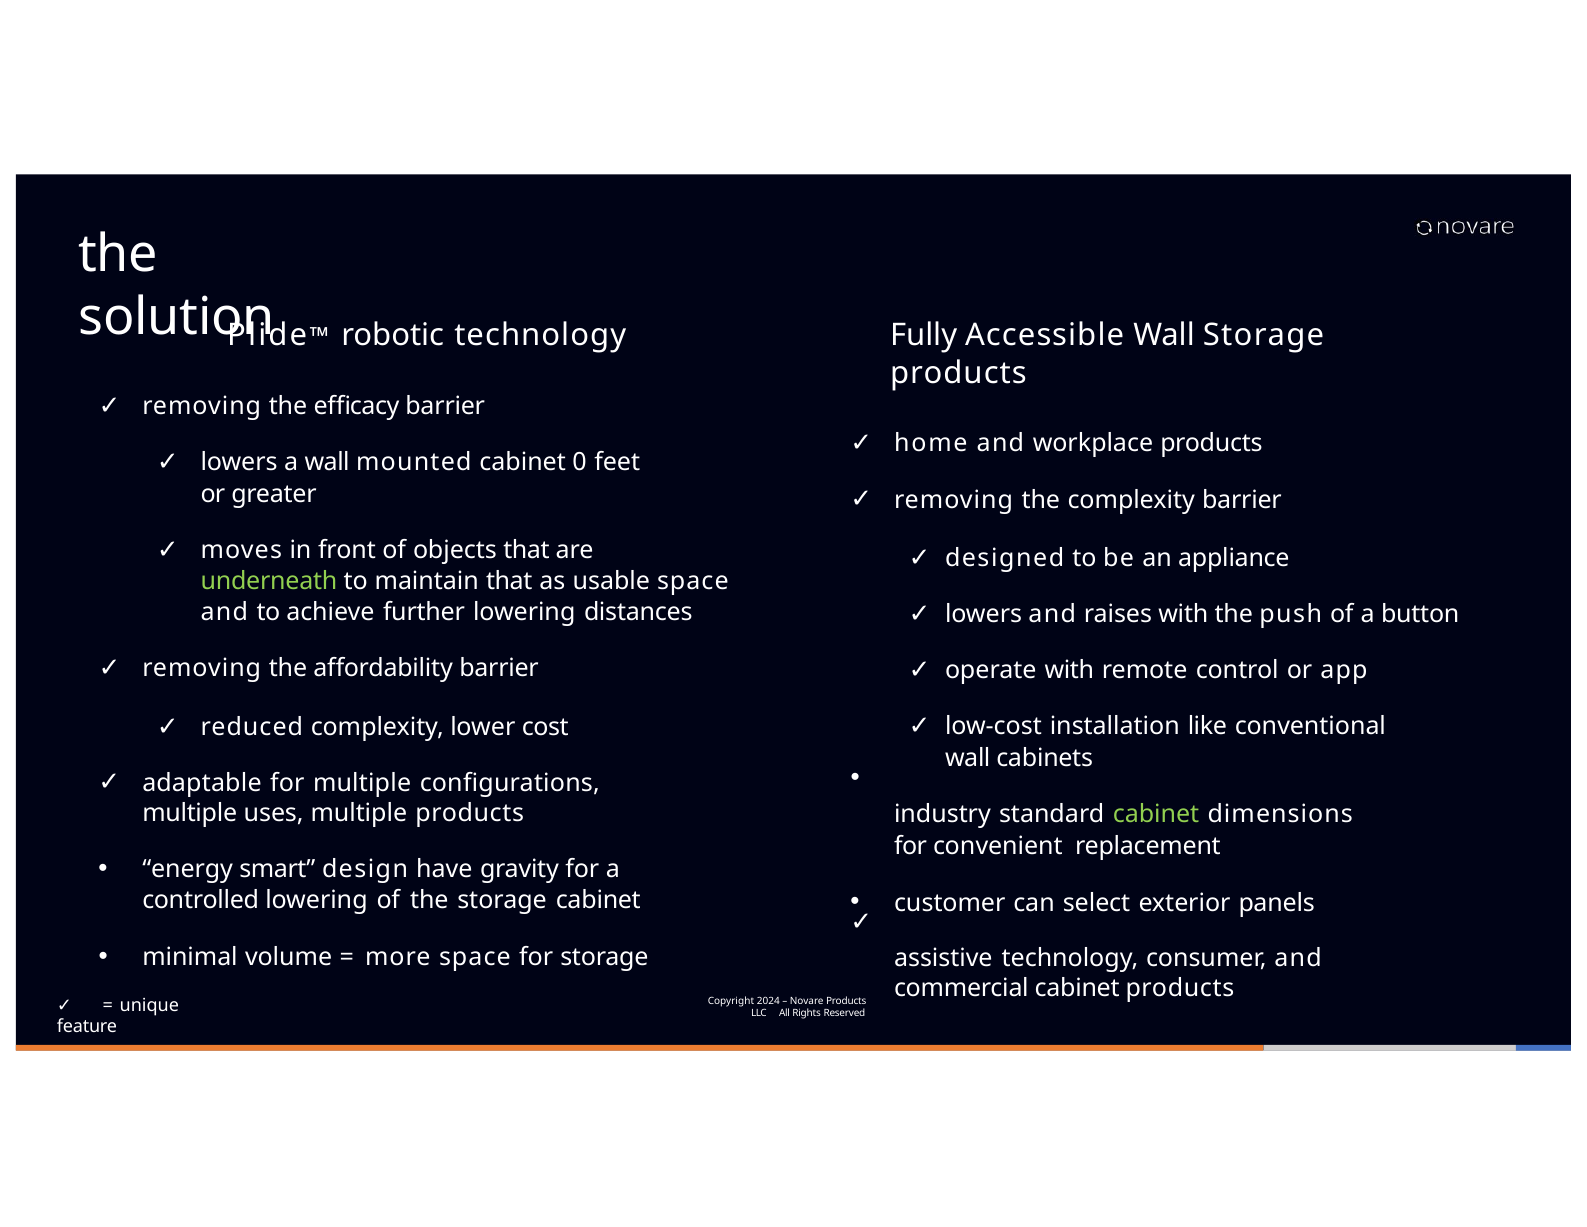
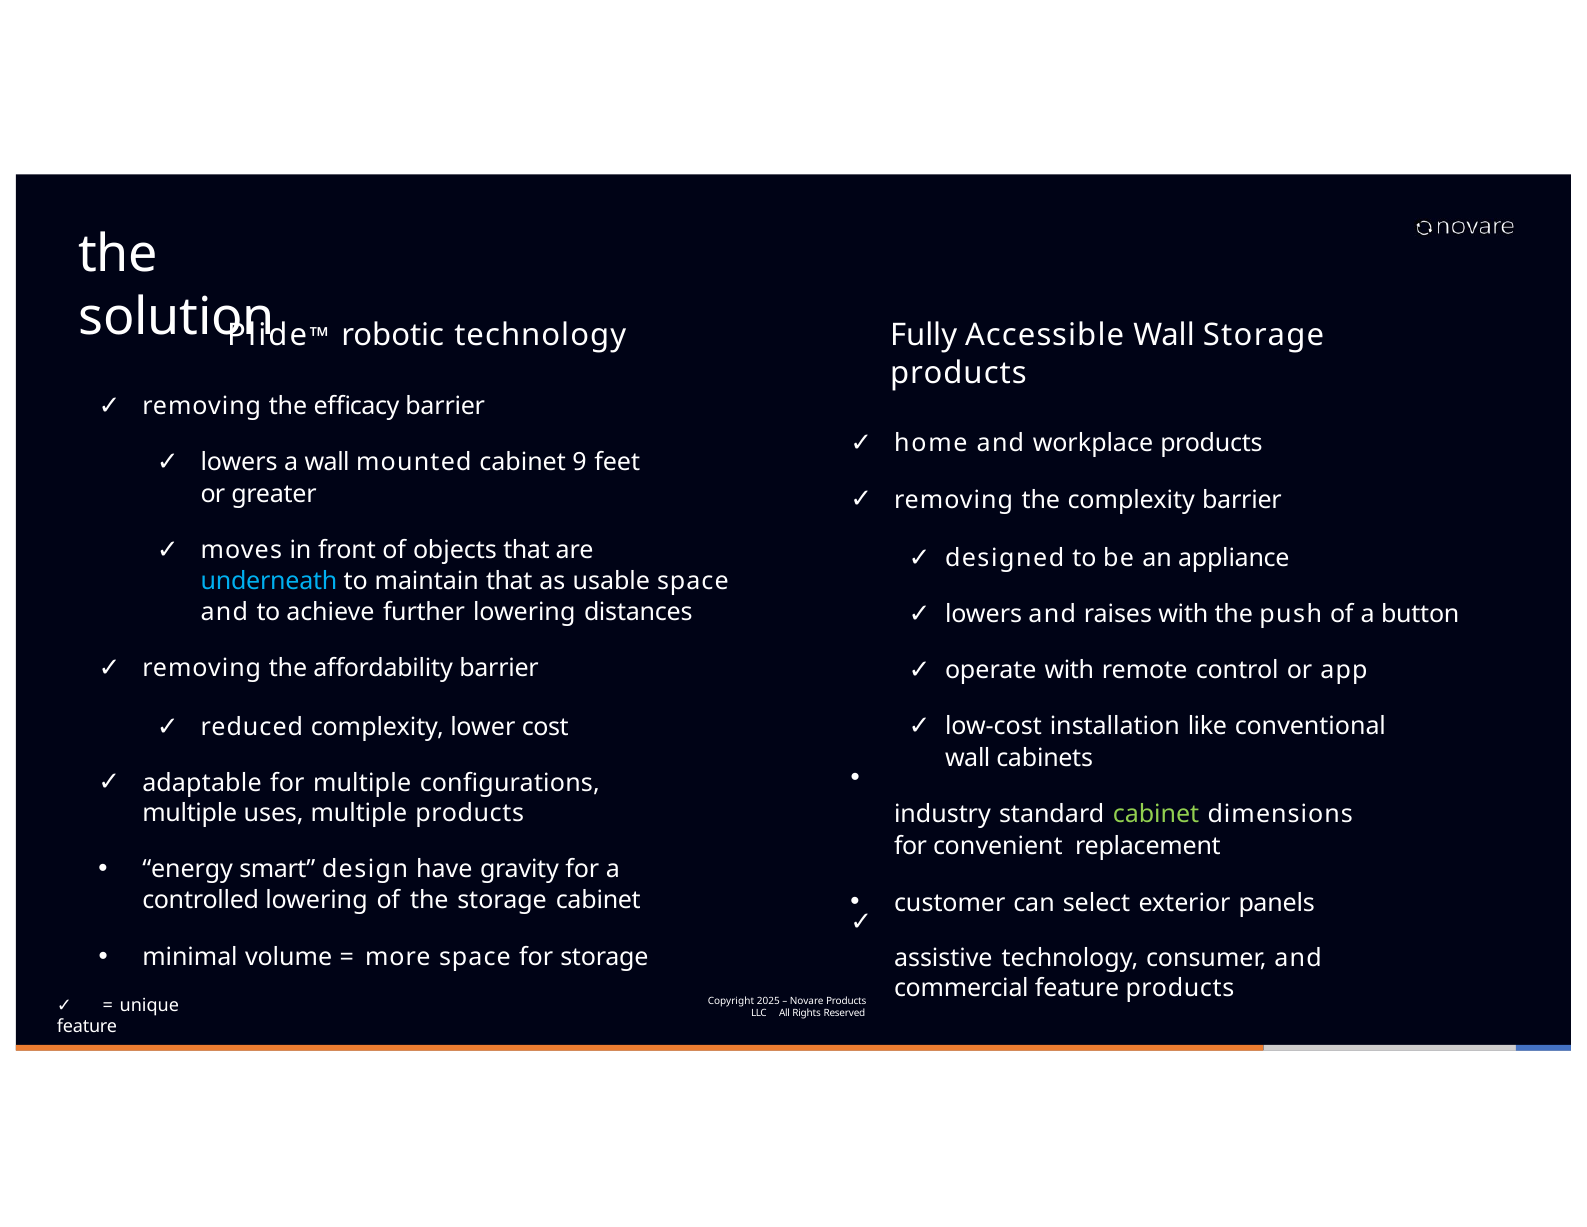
0: 0 -> 9
underneath colour: light green -> light blue
commercial cabinet: cabinet -> feature
2024: 2024 -> 2025
